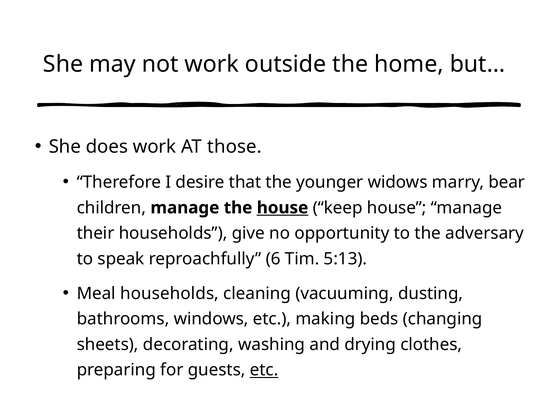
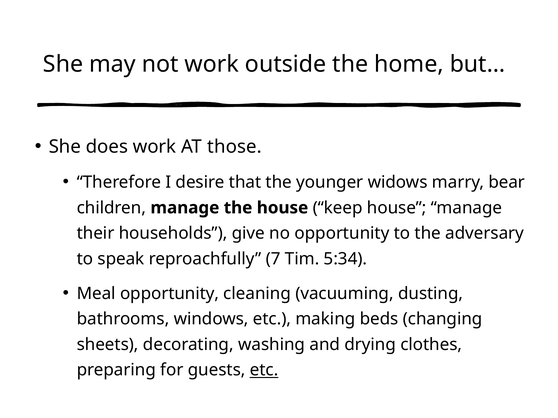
house at (282, 208) underline: present -> none
6: 6 -> 7
5:13: 5:13 -> 5:34
Meal households: households -> opportunity
